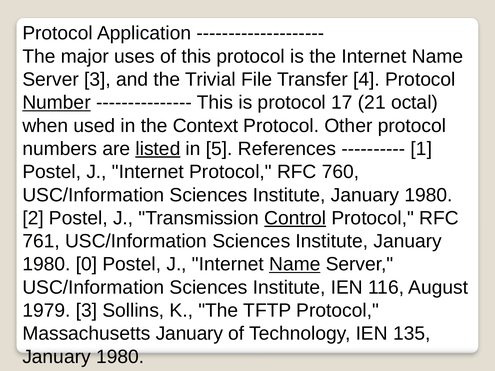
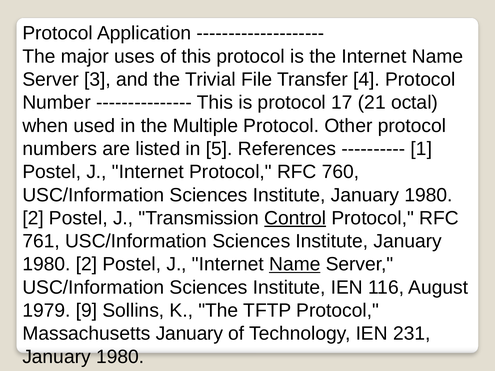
Number underline: present -> none
Context: Context -> Multiple
listed underline: present -> none
0 at (86, 264): 0 -> 2
1979 3: 3 -> 9
135: 135 -> 231
